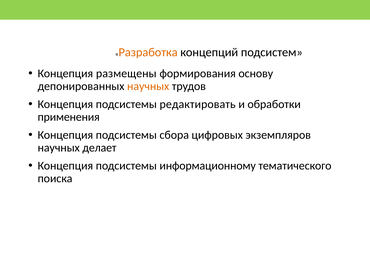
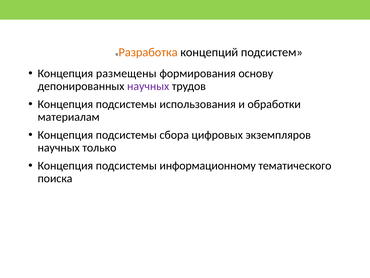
научных at (148, 86) colour: orange -> purple
редактировать: редактировать -> использования
применения: применения -> материалам
делает: делает -> только
